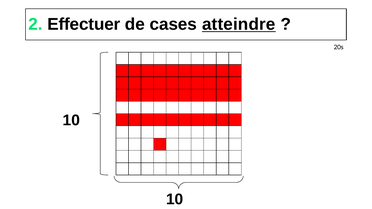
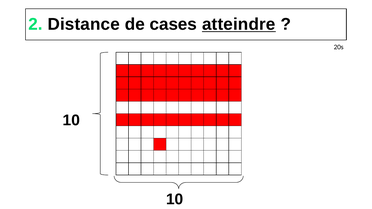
Effectuer: Effectuer -> Distance
